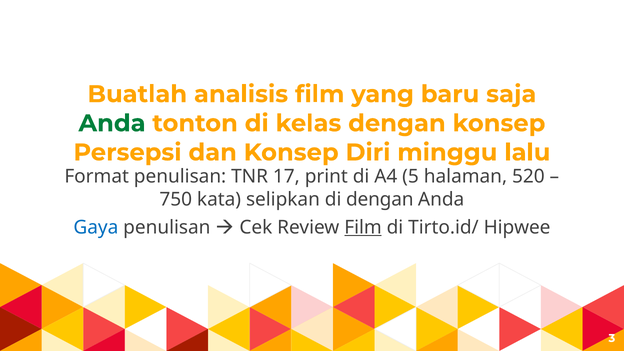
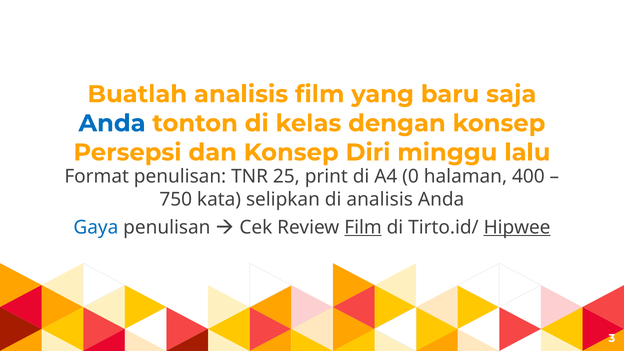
Anda at (112, 123) colour: green -> blue
17: 17 -> 25
5: 5 -> 0
520: 520 -> 400
di dengan: dengan -> analisis
Hipwee underline: none -> present
